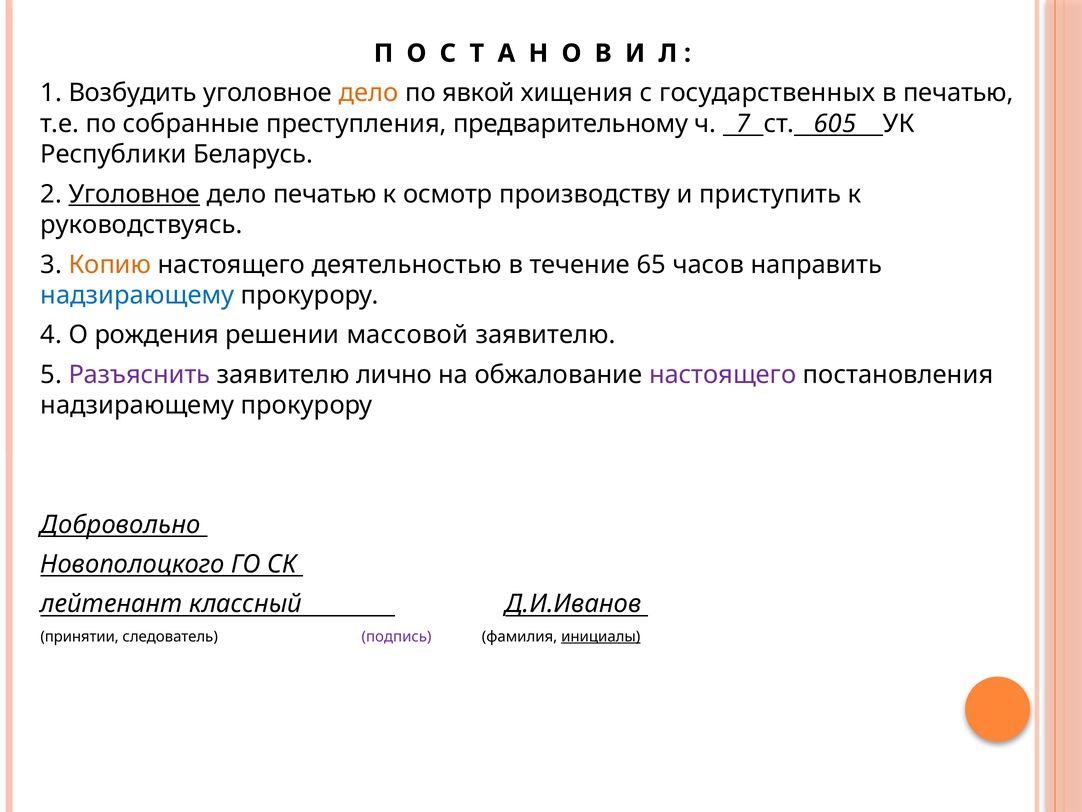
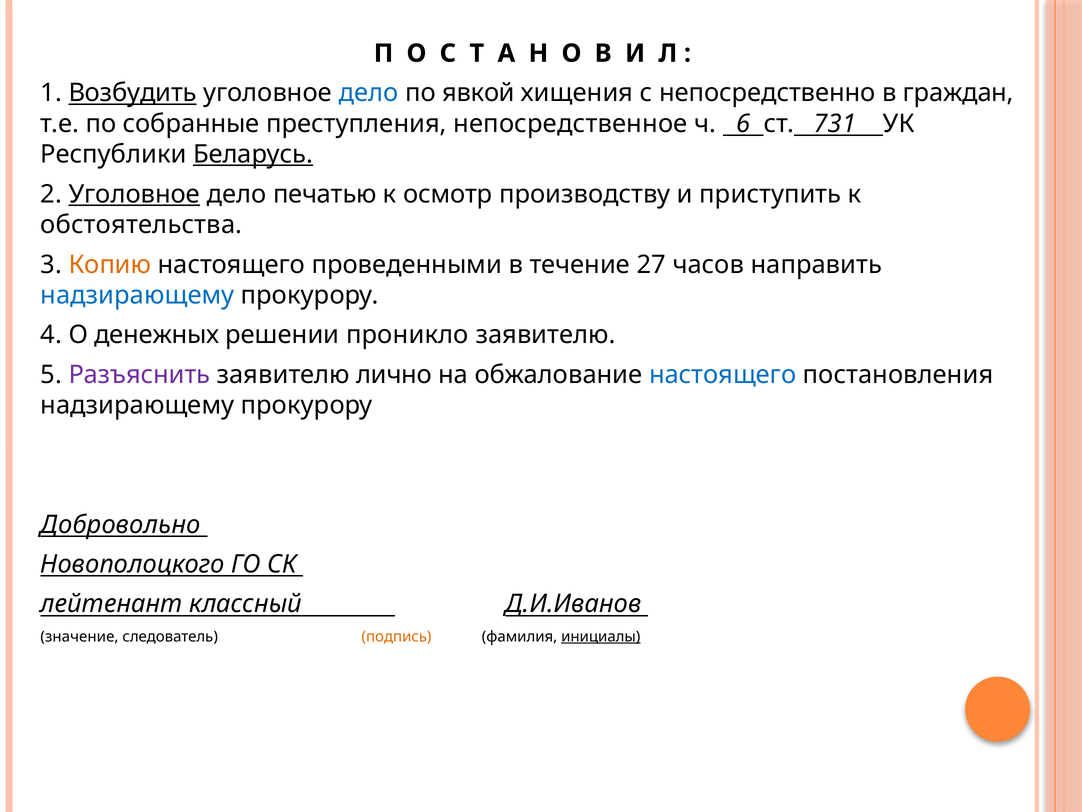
Возбудить underline: none -> present
дело at (369, 93) colour: orange -> blue
государственных: государственных -> непосредственно
в печатью: печатью -> граждан
предварительному: предварительному -> непосредственное
7: 7 -> 6
605: 605 -> 731
Беларусь underline: none -> present
руководствуясь: руководствуясь -> обстоятельства
деятельностью: деятельностью -> проведенными
65: 65 -> 27
рождения: рождения -> денежных
массовой: массовой -> проникло
настоящего at (723, 374) colour: purple -> blue
принятии: принятии -> значение
подпись colour: purple -> orange
